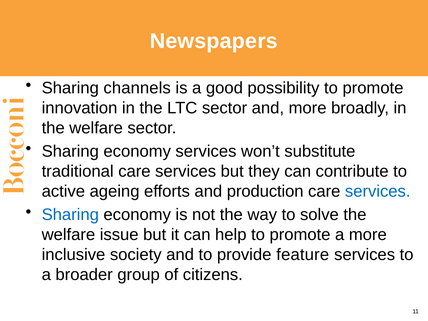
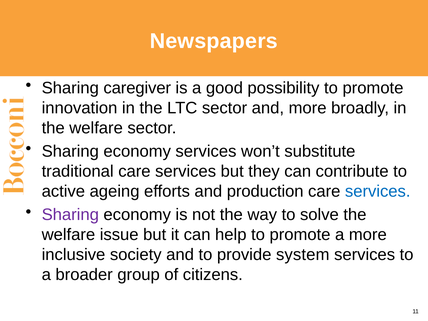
channels: channels -> caregiver
Sharing at (70, 215) colour: blue -> purple
feature: feature -> system
